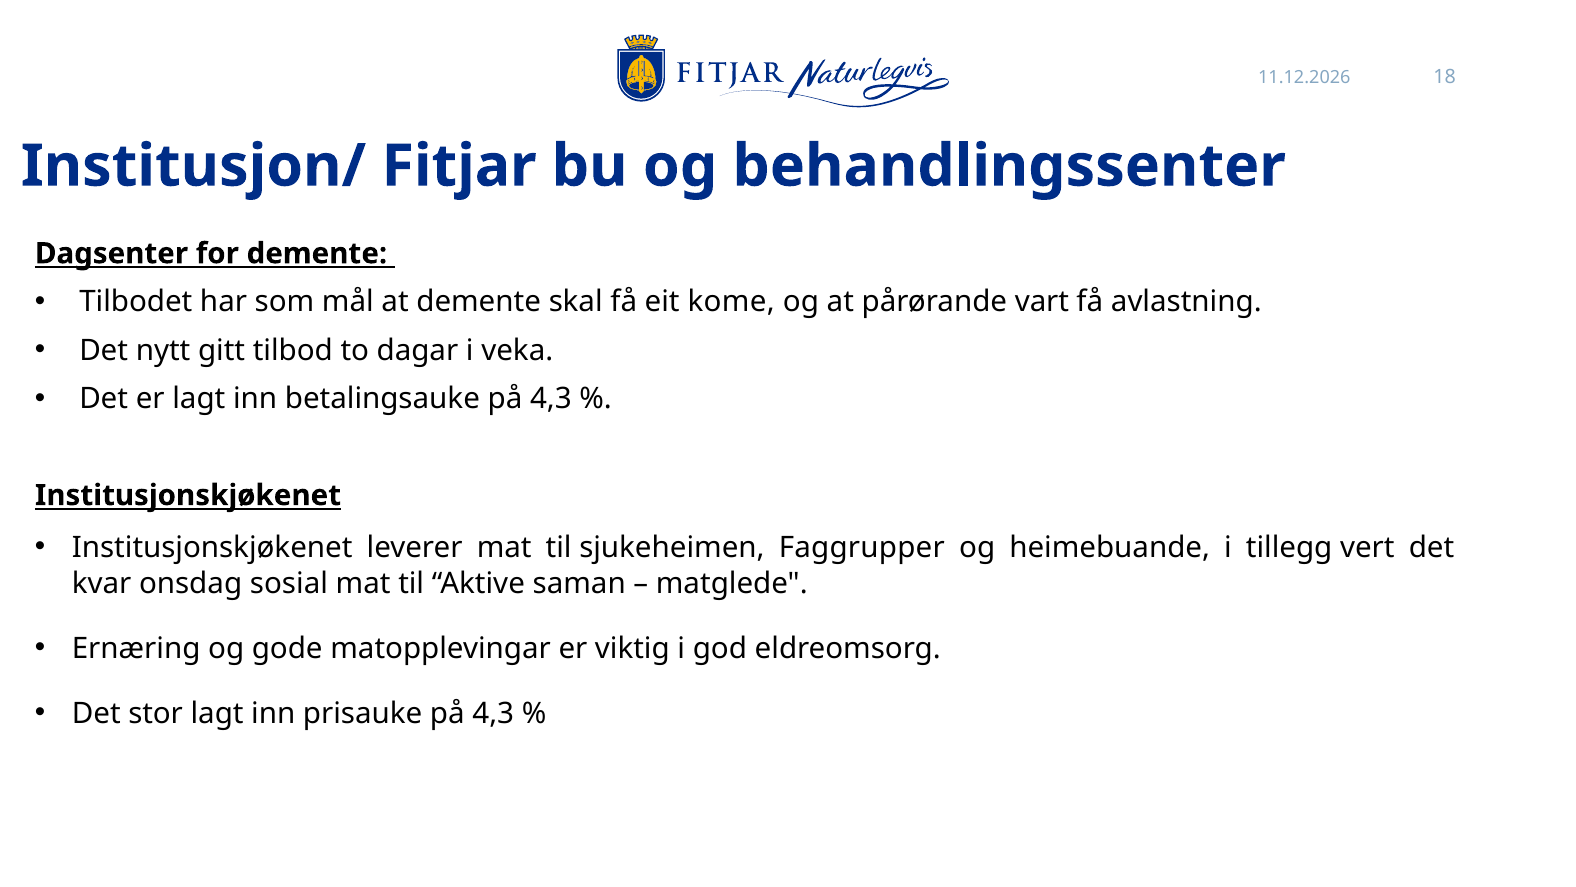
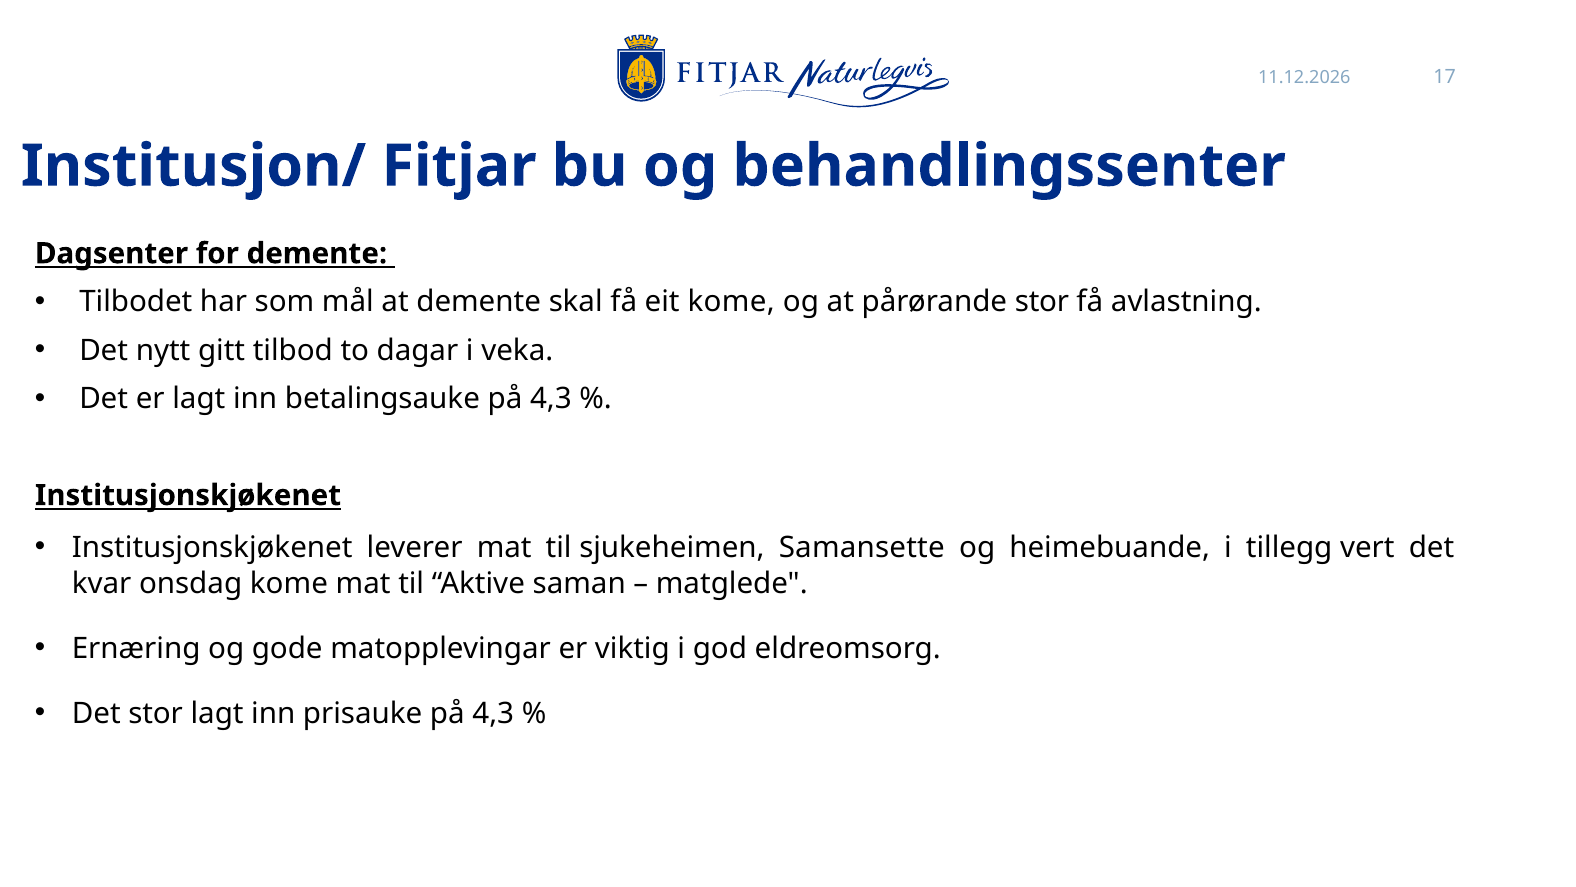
18: 18 -> 17
pårørande vart: vart -> stor
Faggrupper: Faggrupper -> Samansette
onsdag sosial: sosial -> kome
